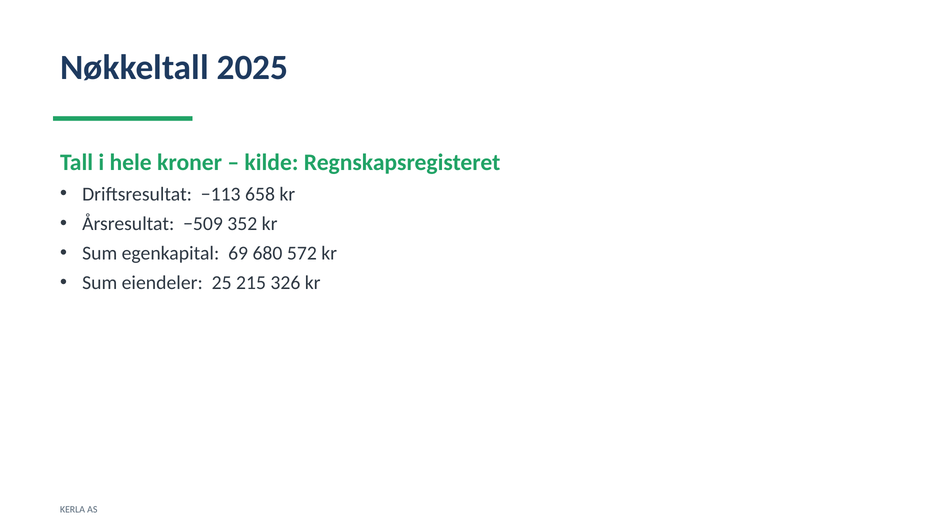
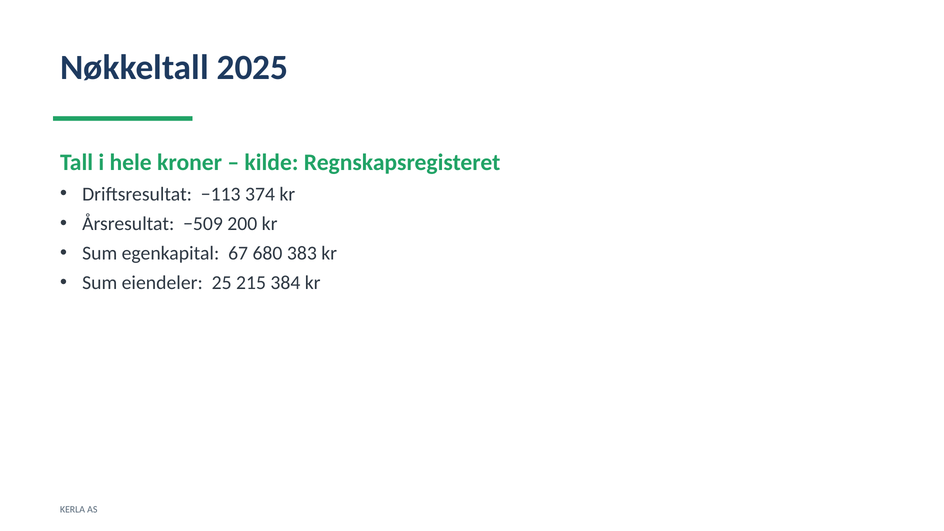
658: 658 -> 374
352: 352 -> 200
69: 69 -> 67
572: 572 -> 383
326: 326 -> 384
